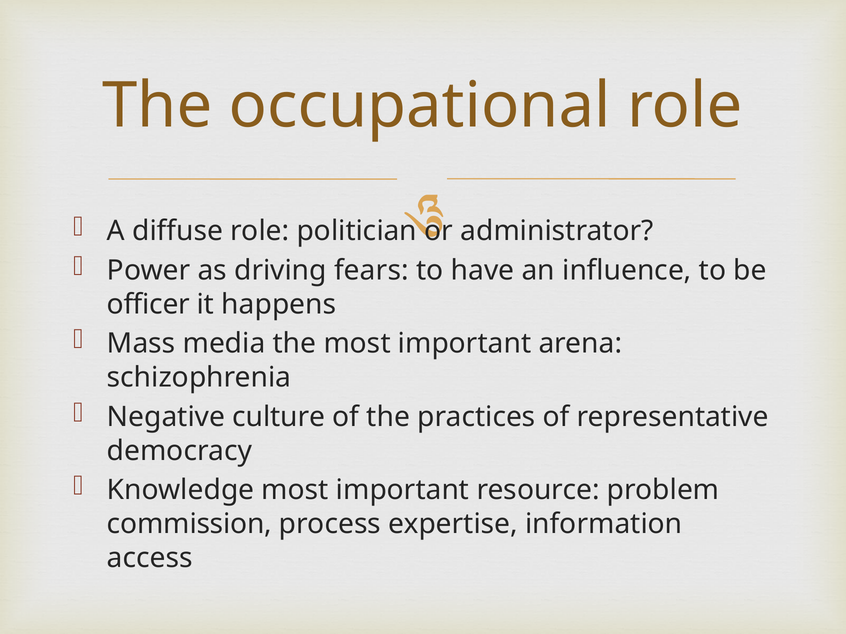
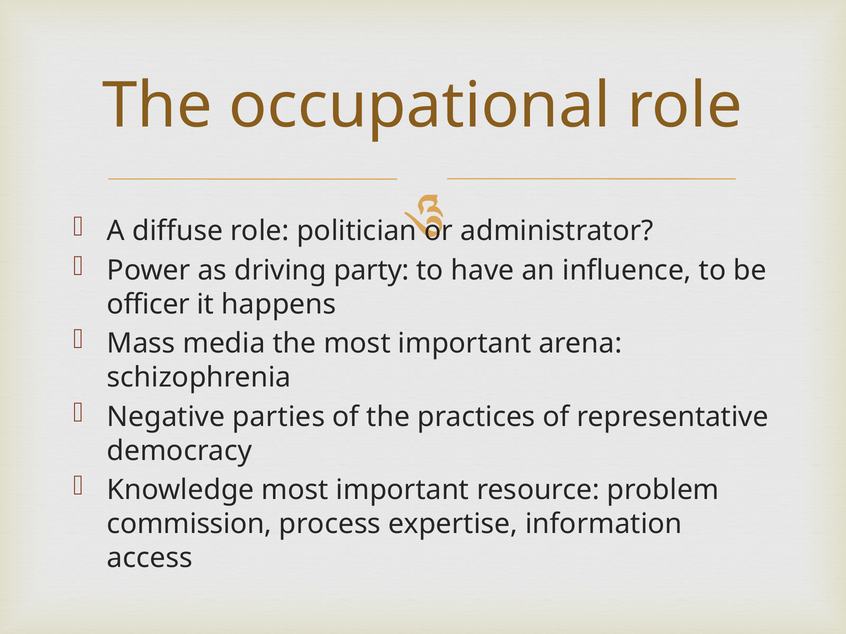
fears: fears -> party
culture: culture -> parties
